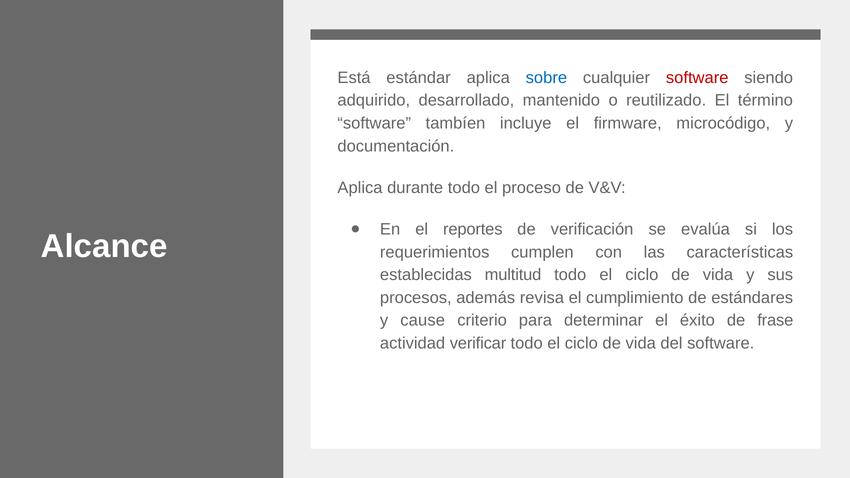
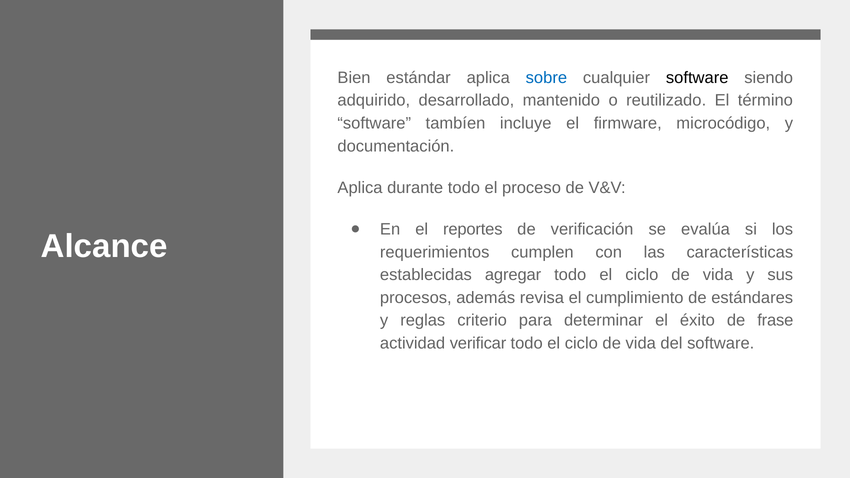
Está: Está -> Bien
software at (697, 78) colour: red -> black
multitud: multitud -> agregar
cause: cause -> reglas
